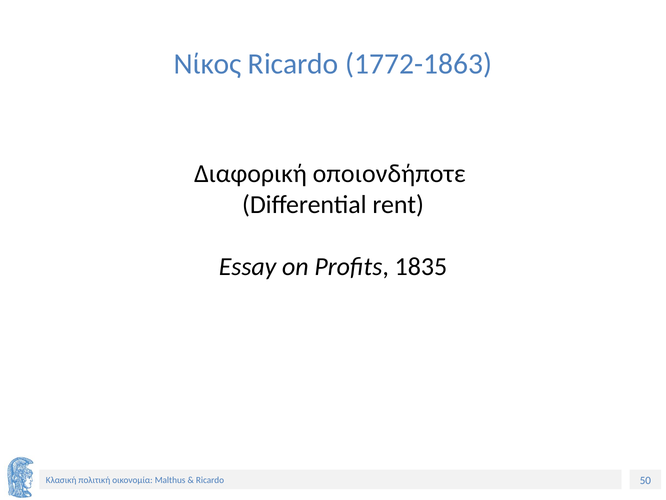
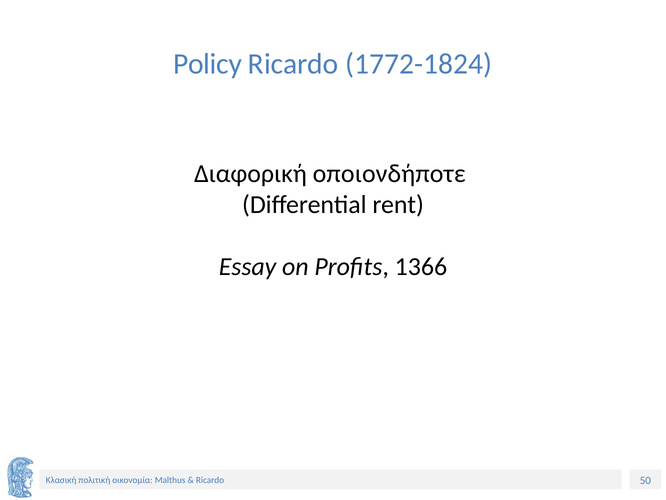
Νίκος: Νίκος -> Policy
1772-1863: 1772-1863 -> 1772-1824
1835: 1835 -> 1366
